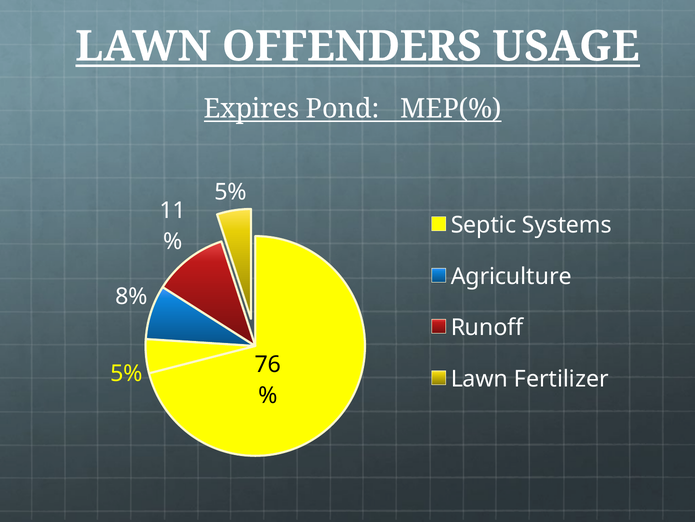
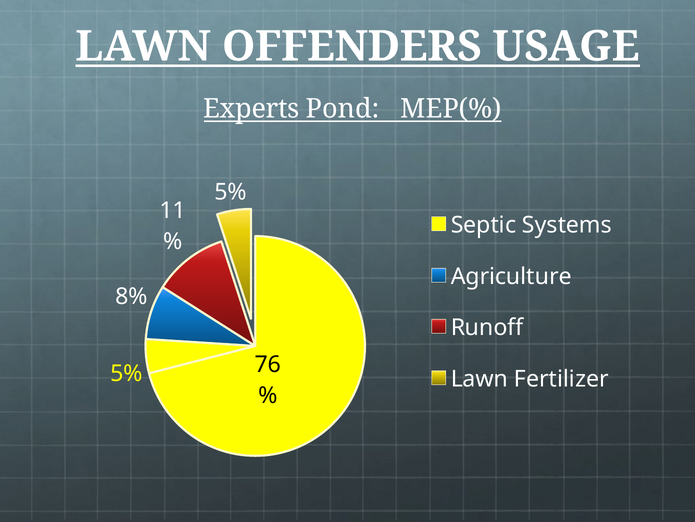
Expires: Expires -> Experts
